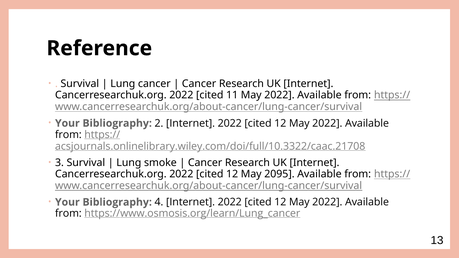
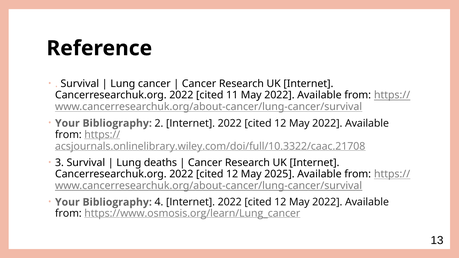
smoke: smoke -> deaths
2095: 2095 -> 2025
